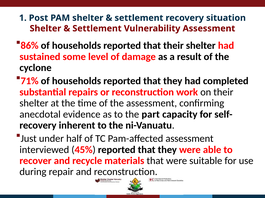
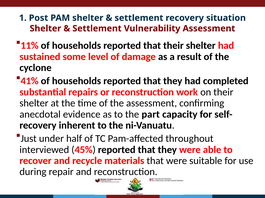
86%: 86% -> 11%
71%: 71% -> 41%
Pam-affected assessment: assessment -> throughout
